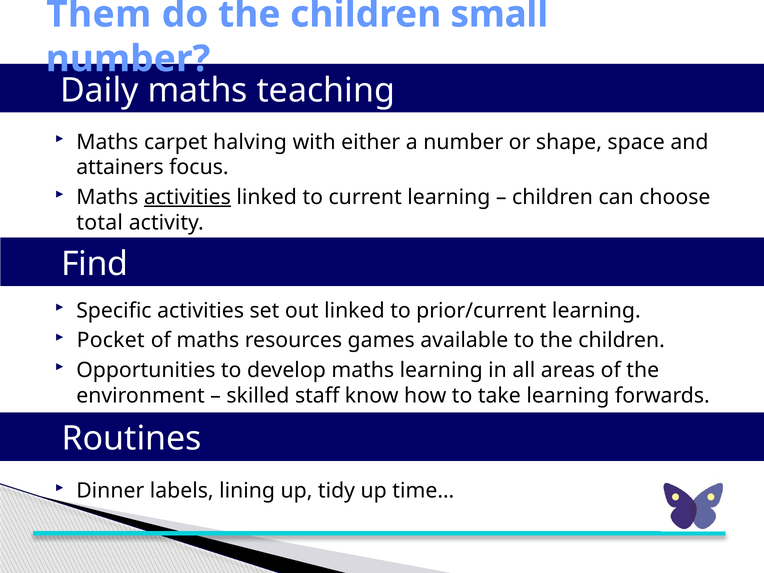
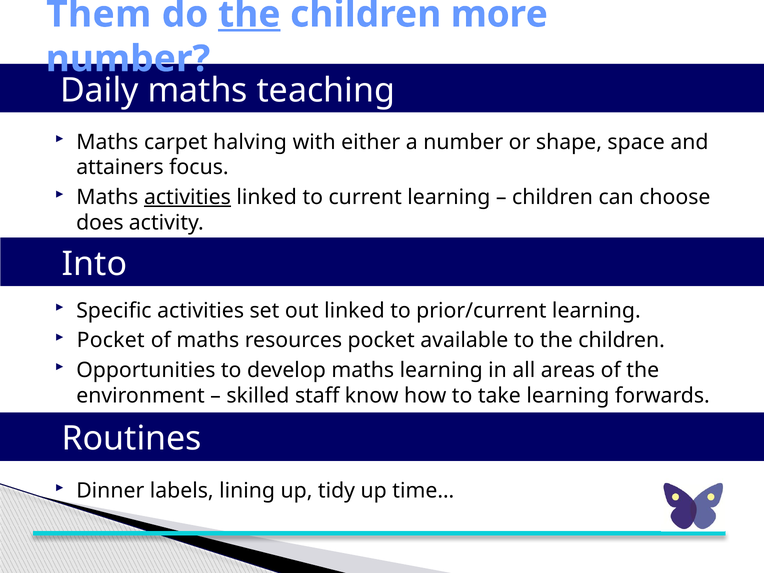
the at (249, 14) underline: none -> present
small: small -> more
total: total -> does
Find: Find -> Into
resources games: games -> pocket
